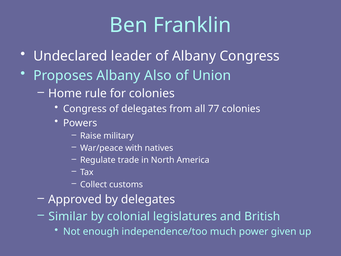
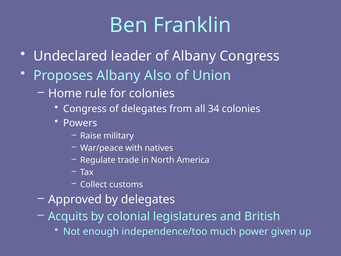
77: 77 -> 34
Similar: Similar -> Acquits
